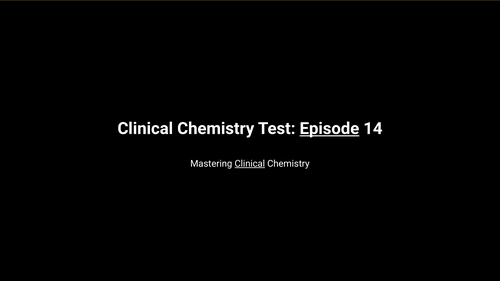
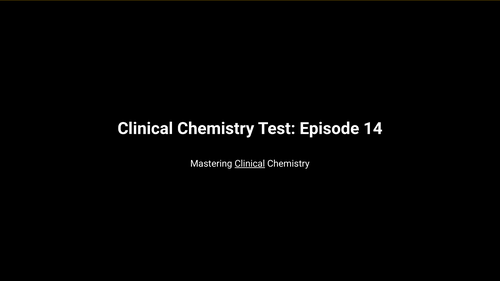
Episode underline: present -> none
